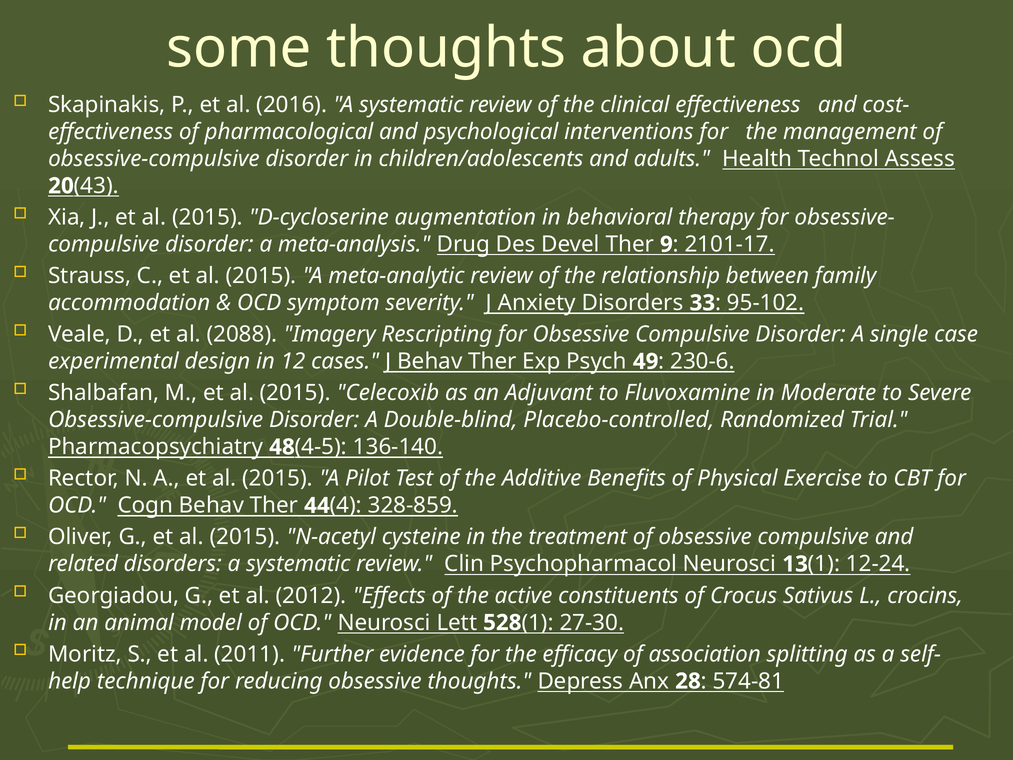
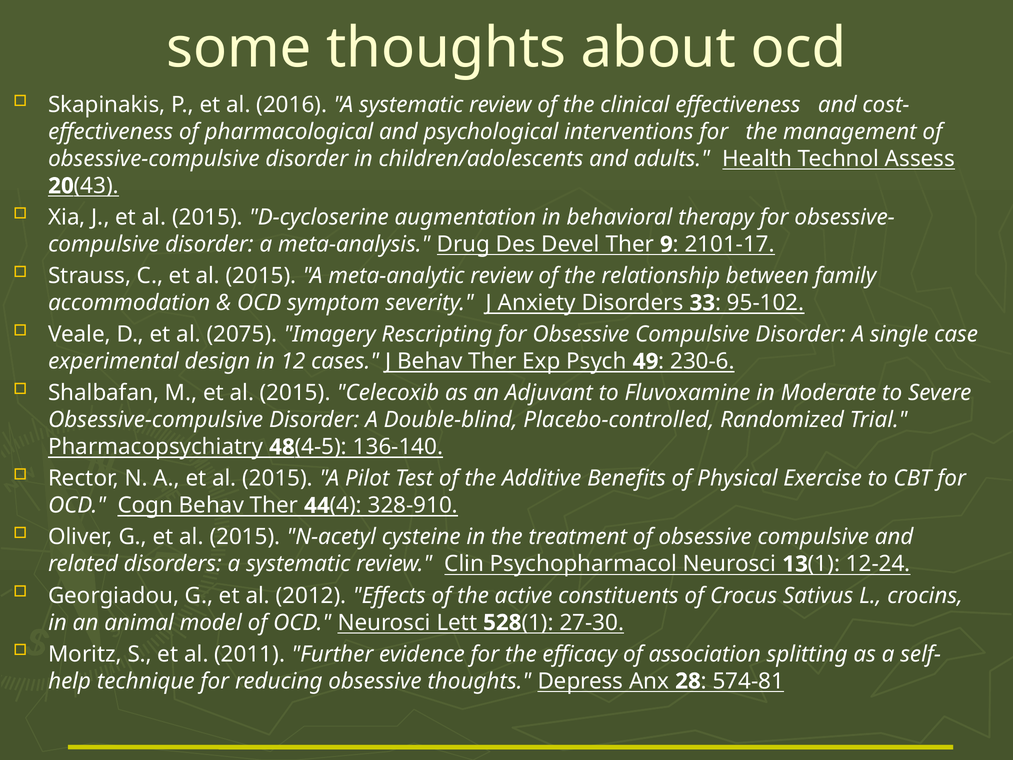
2088: 2088 -> 2075
328-859: 328-859 -> 328-910
